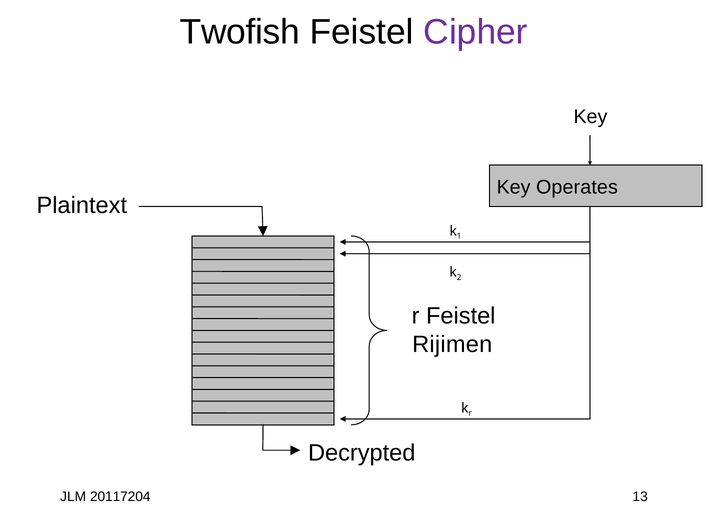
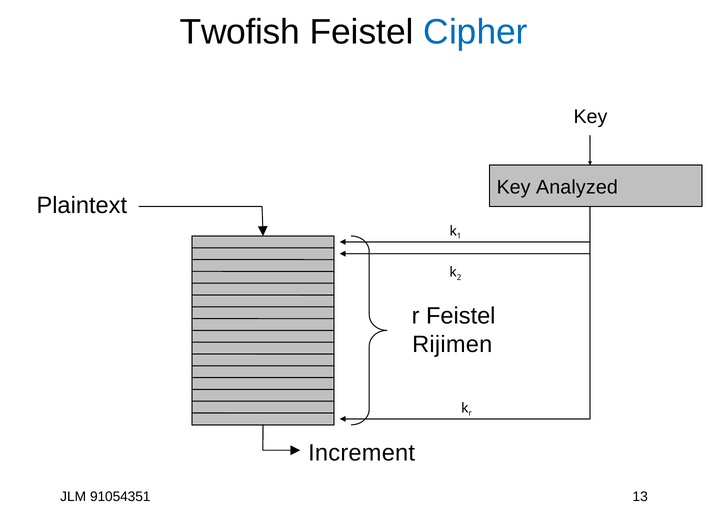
Cipher colour: purple -> blue
Operates: Operates -> Analyzed
Decrypted: Decrypted -> Increment
20117204: 20117204 -> 91054351
